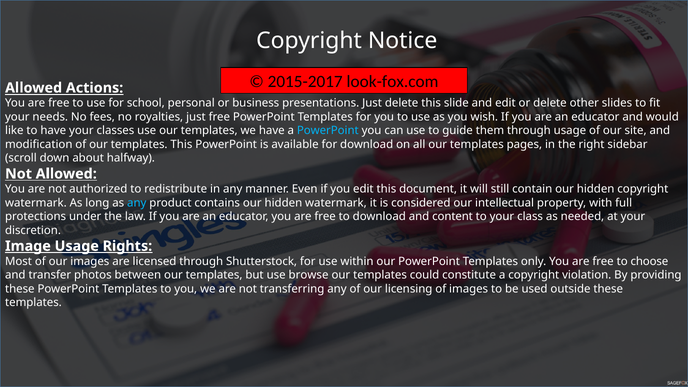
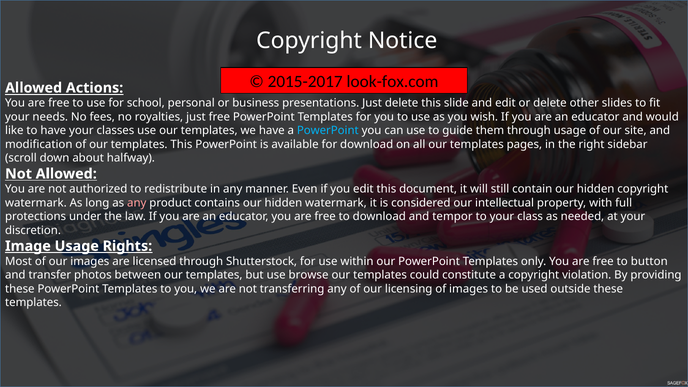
any at (137, 203) colour: light blue -> pink
content: content -> tempor
choose: choose -> button
